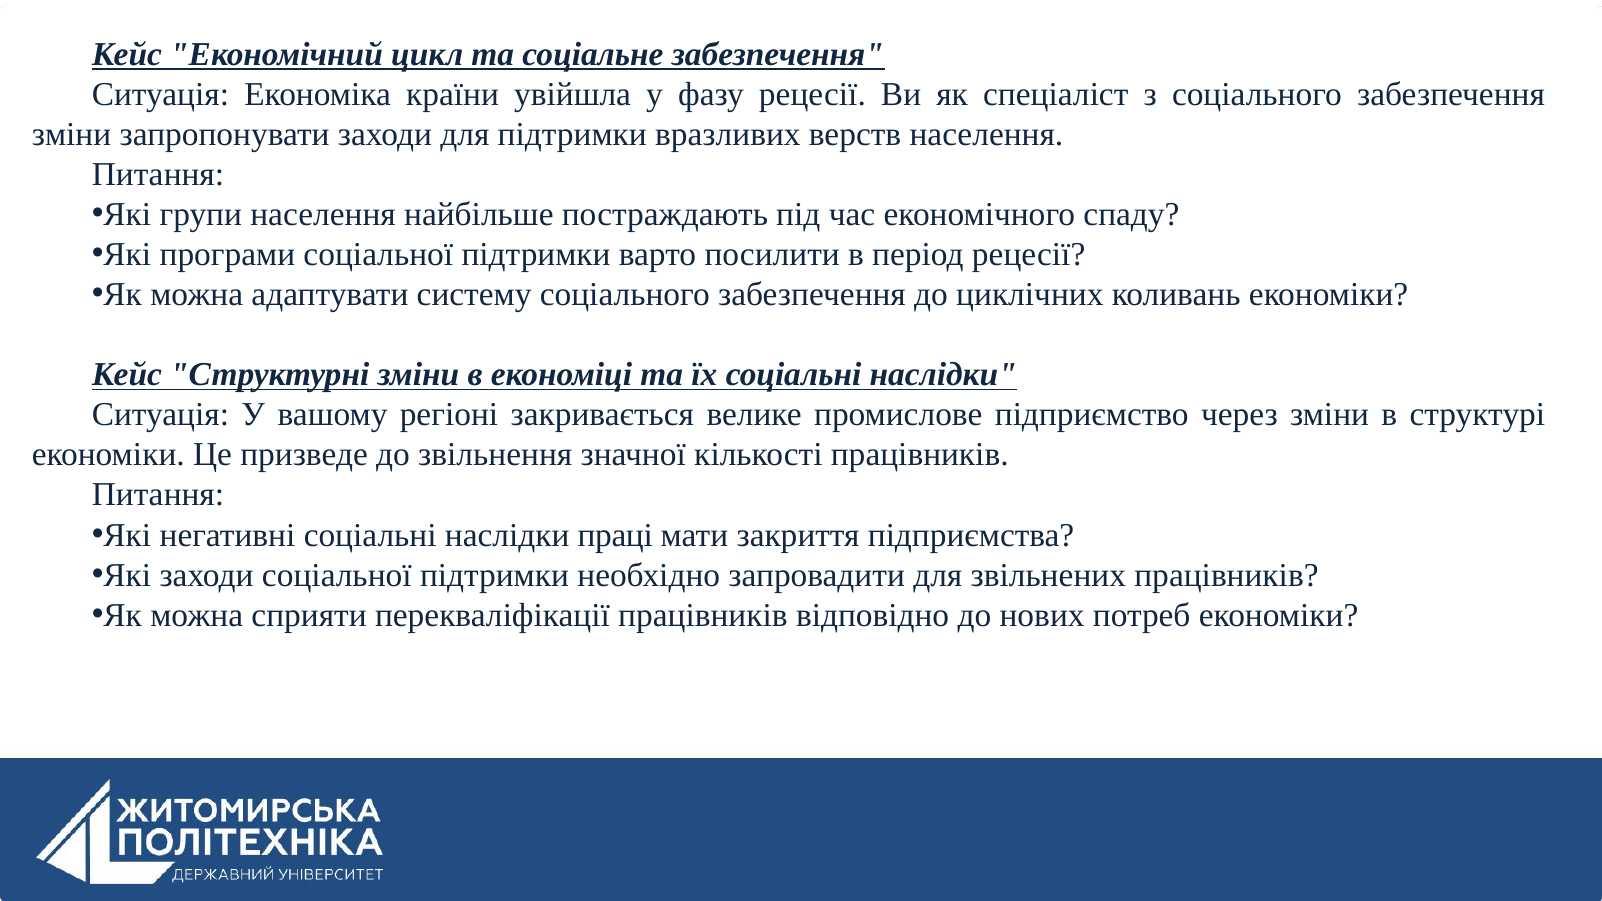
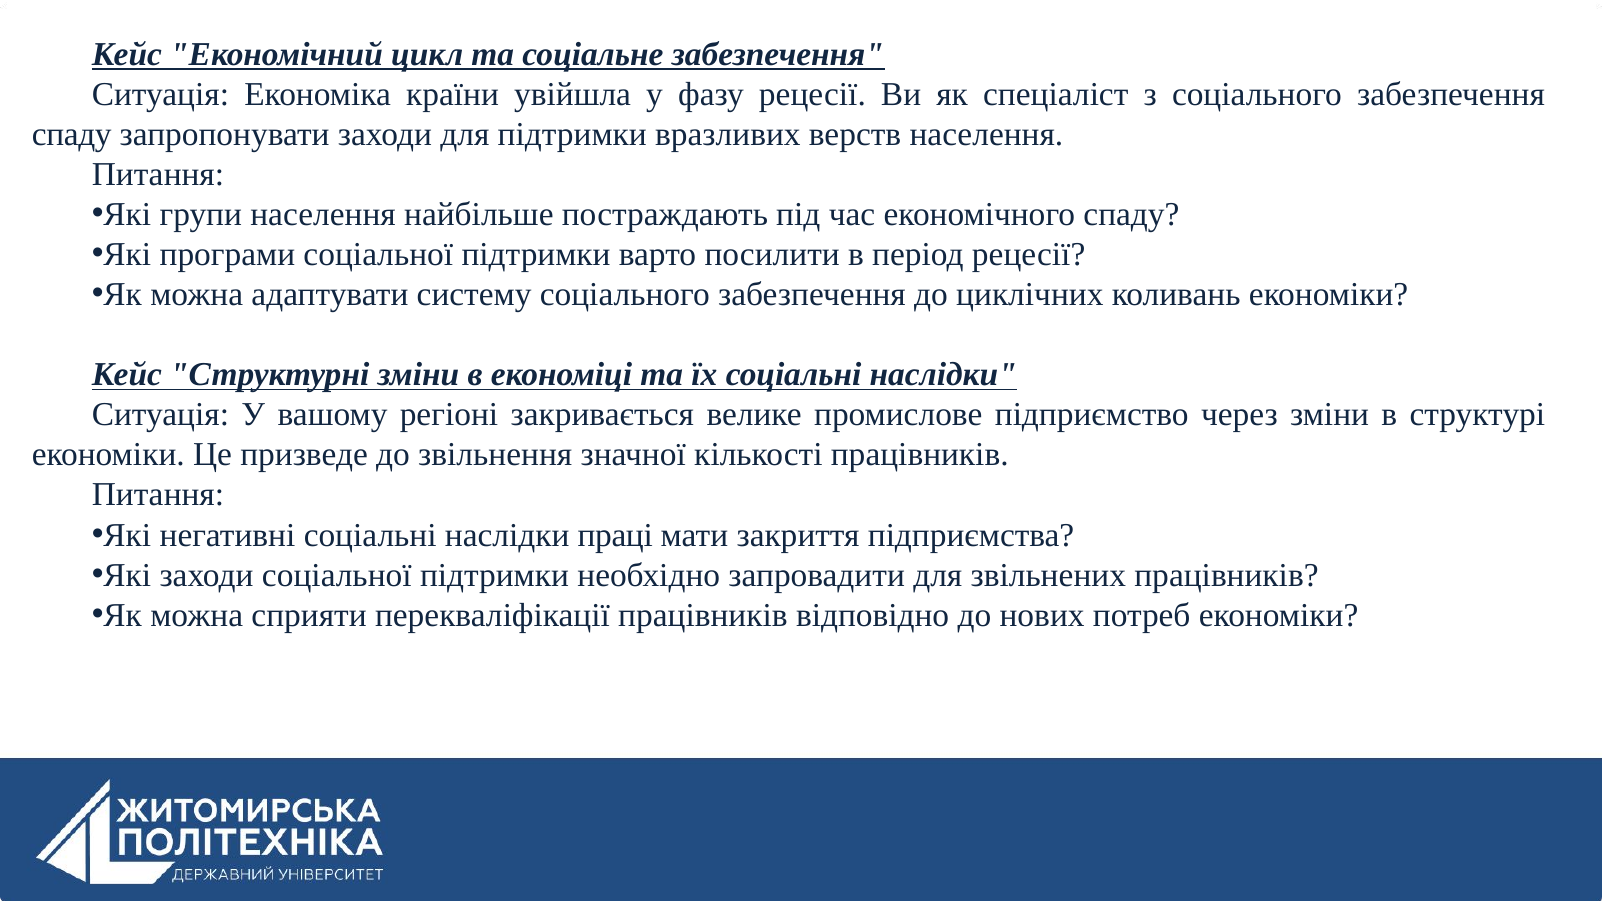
зміни at (72, 134): зміни -> спаду
